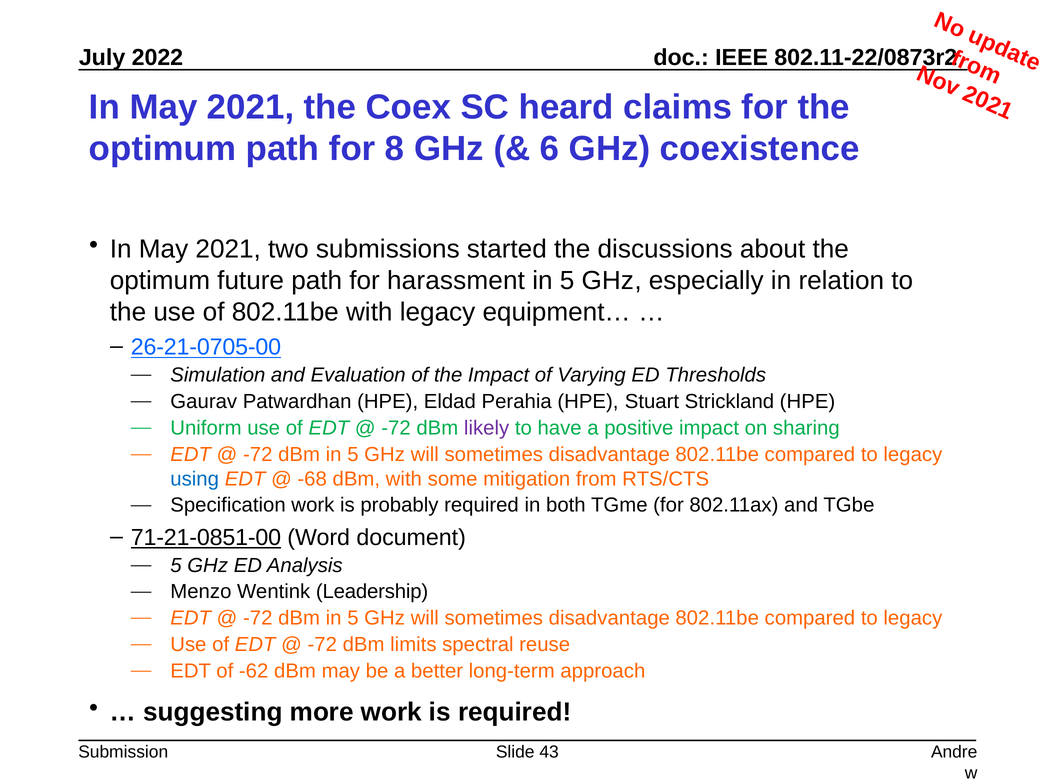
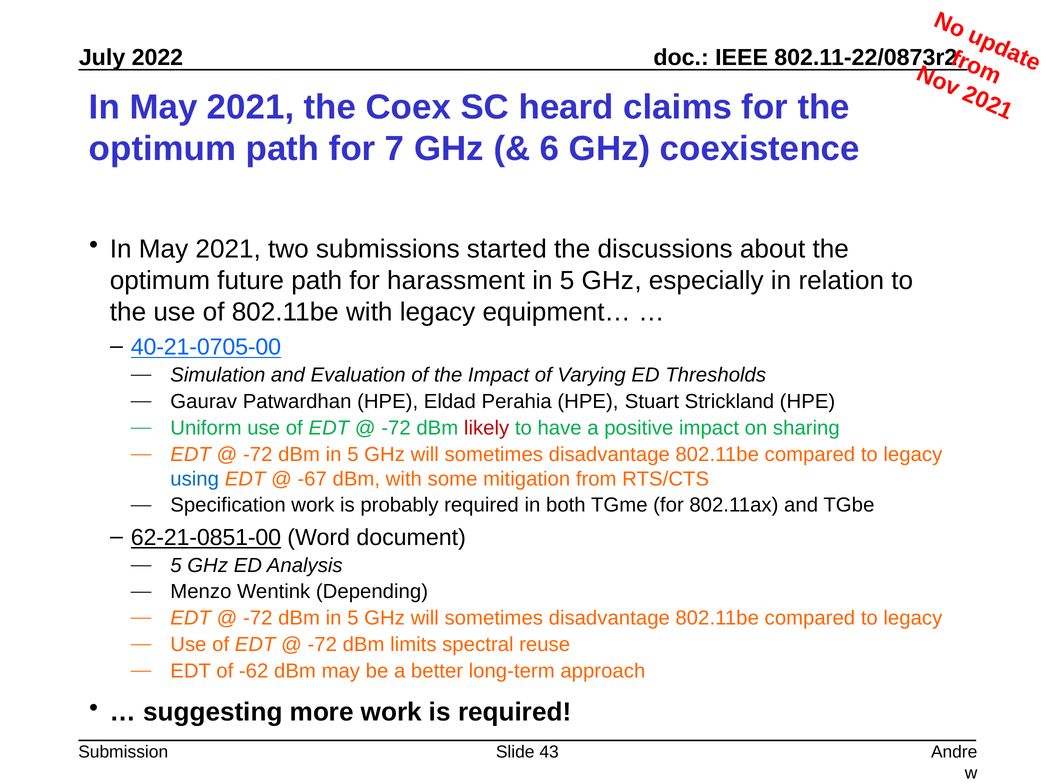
8: 8 -> 7
26-21-0705-00: 26-21-0705-00 -> 40-21-0705-00
likely colour: purple -> red
-68: -68 -> -67
71-21-0851-00: 71-21-0851-00 -> 62-21-0851-00
Leadership: Leadership -> Depending
